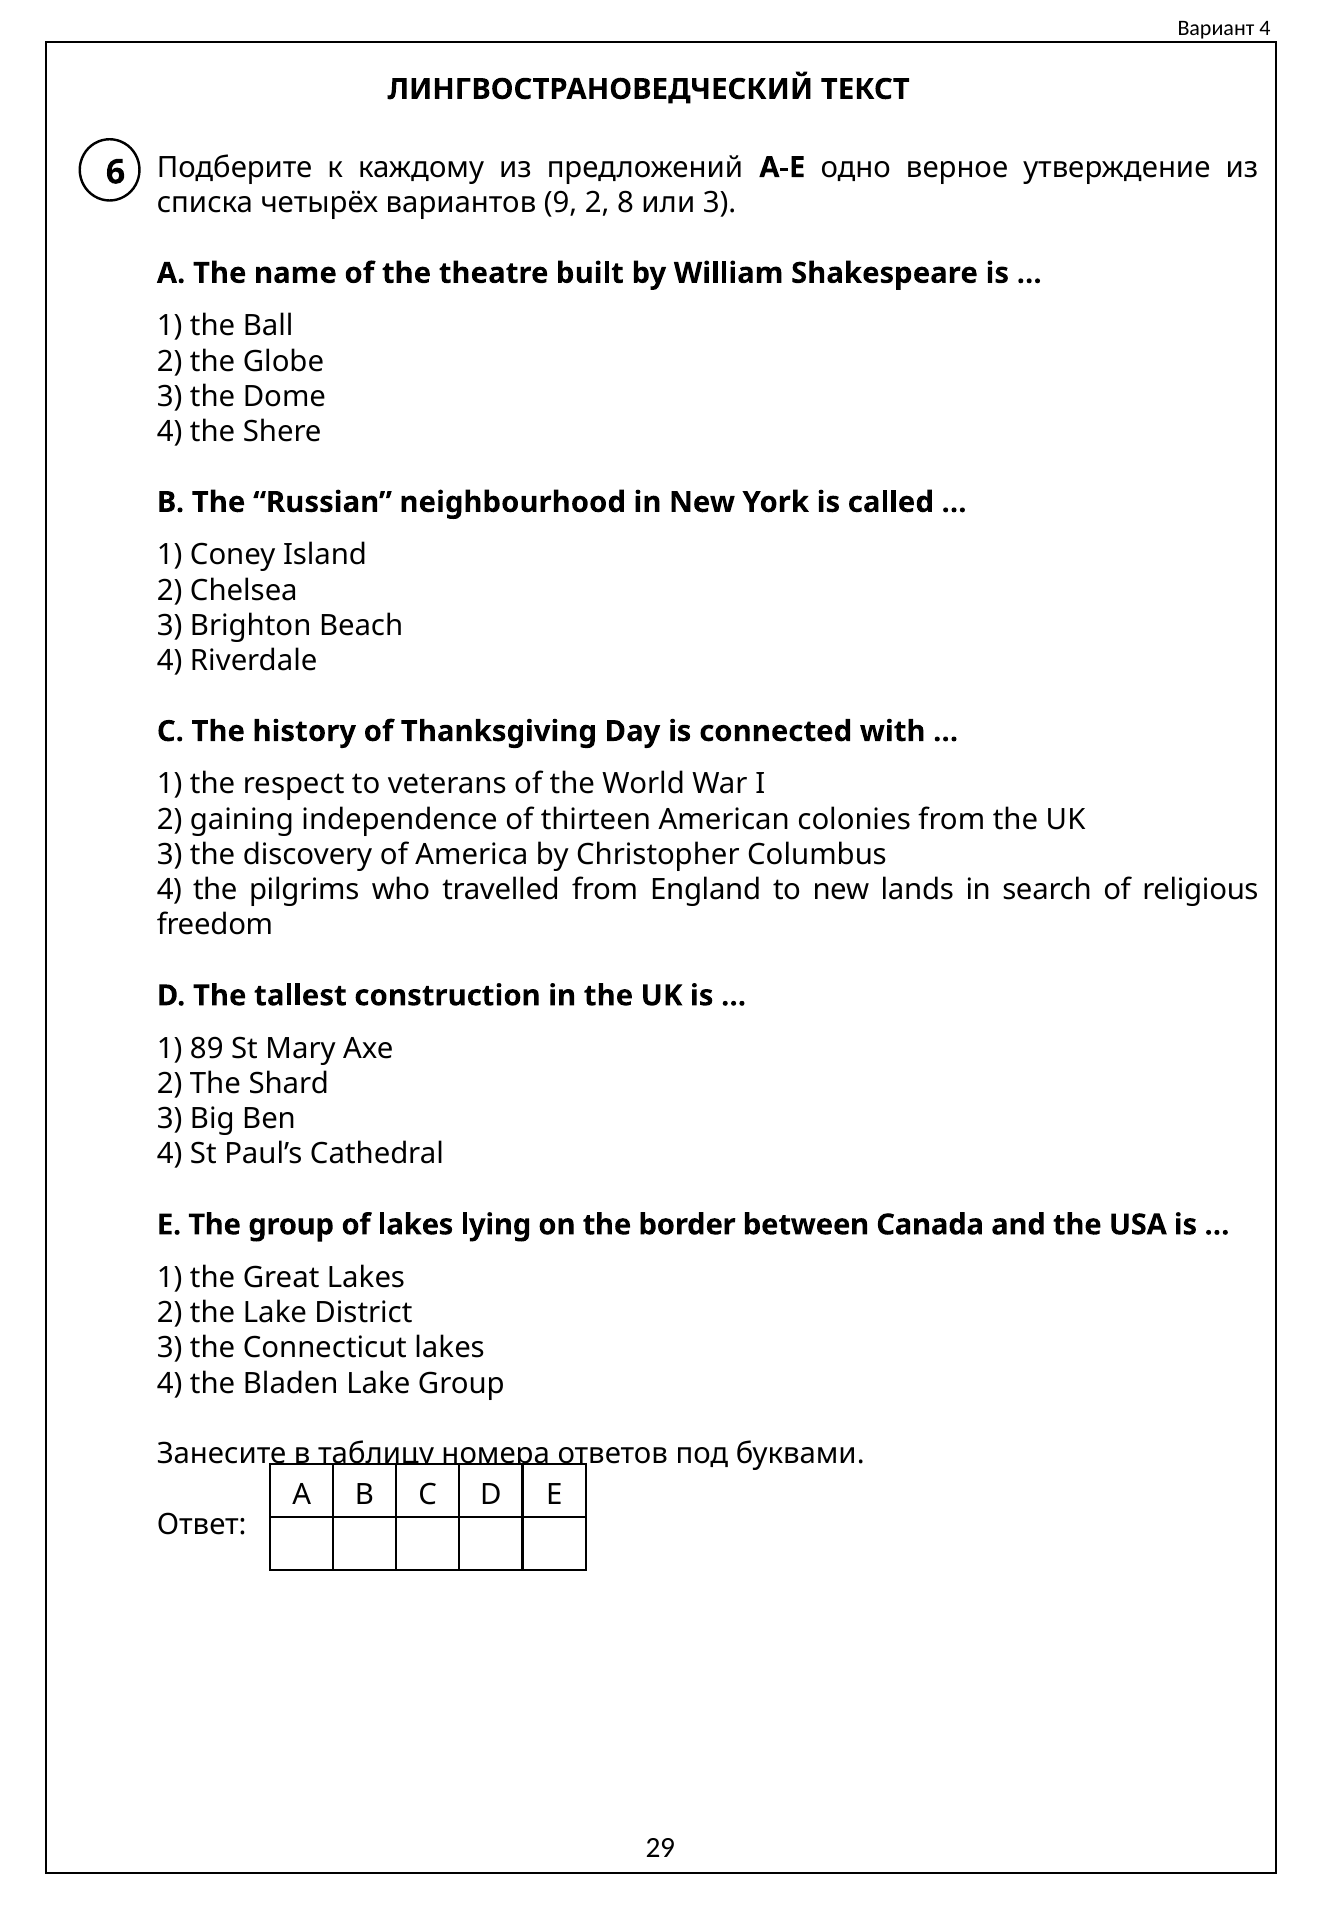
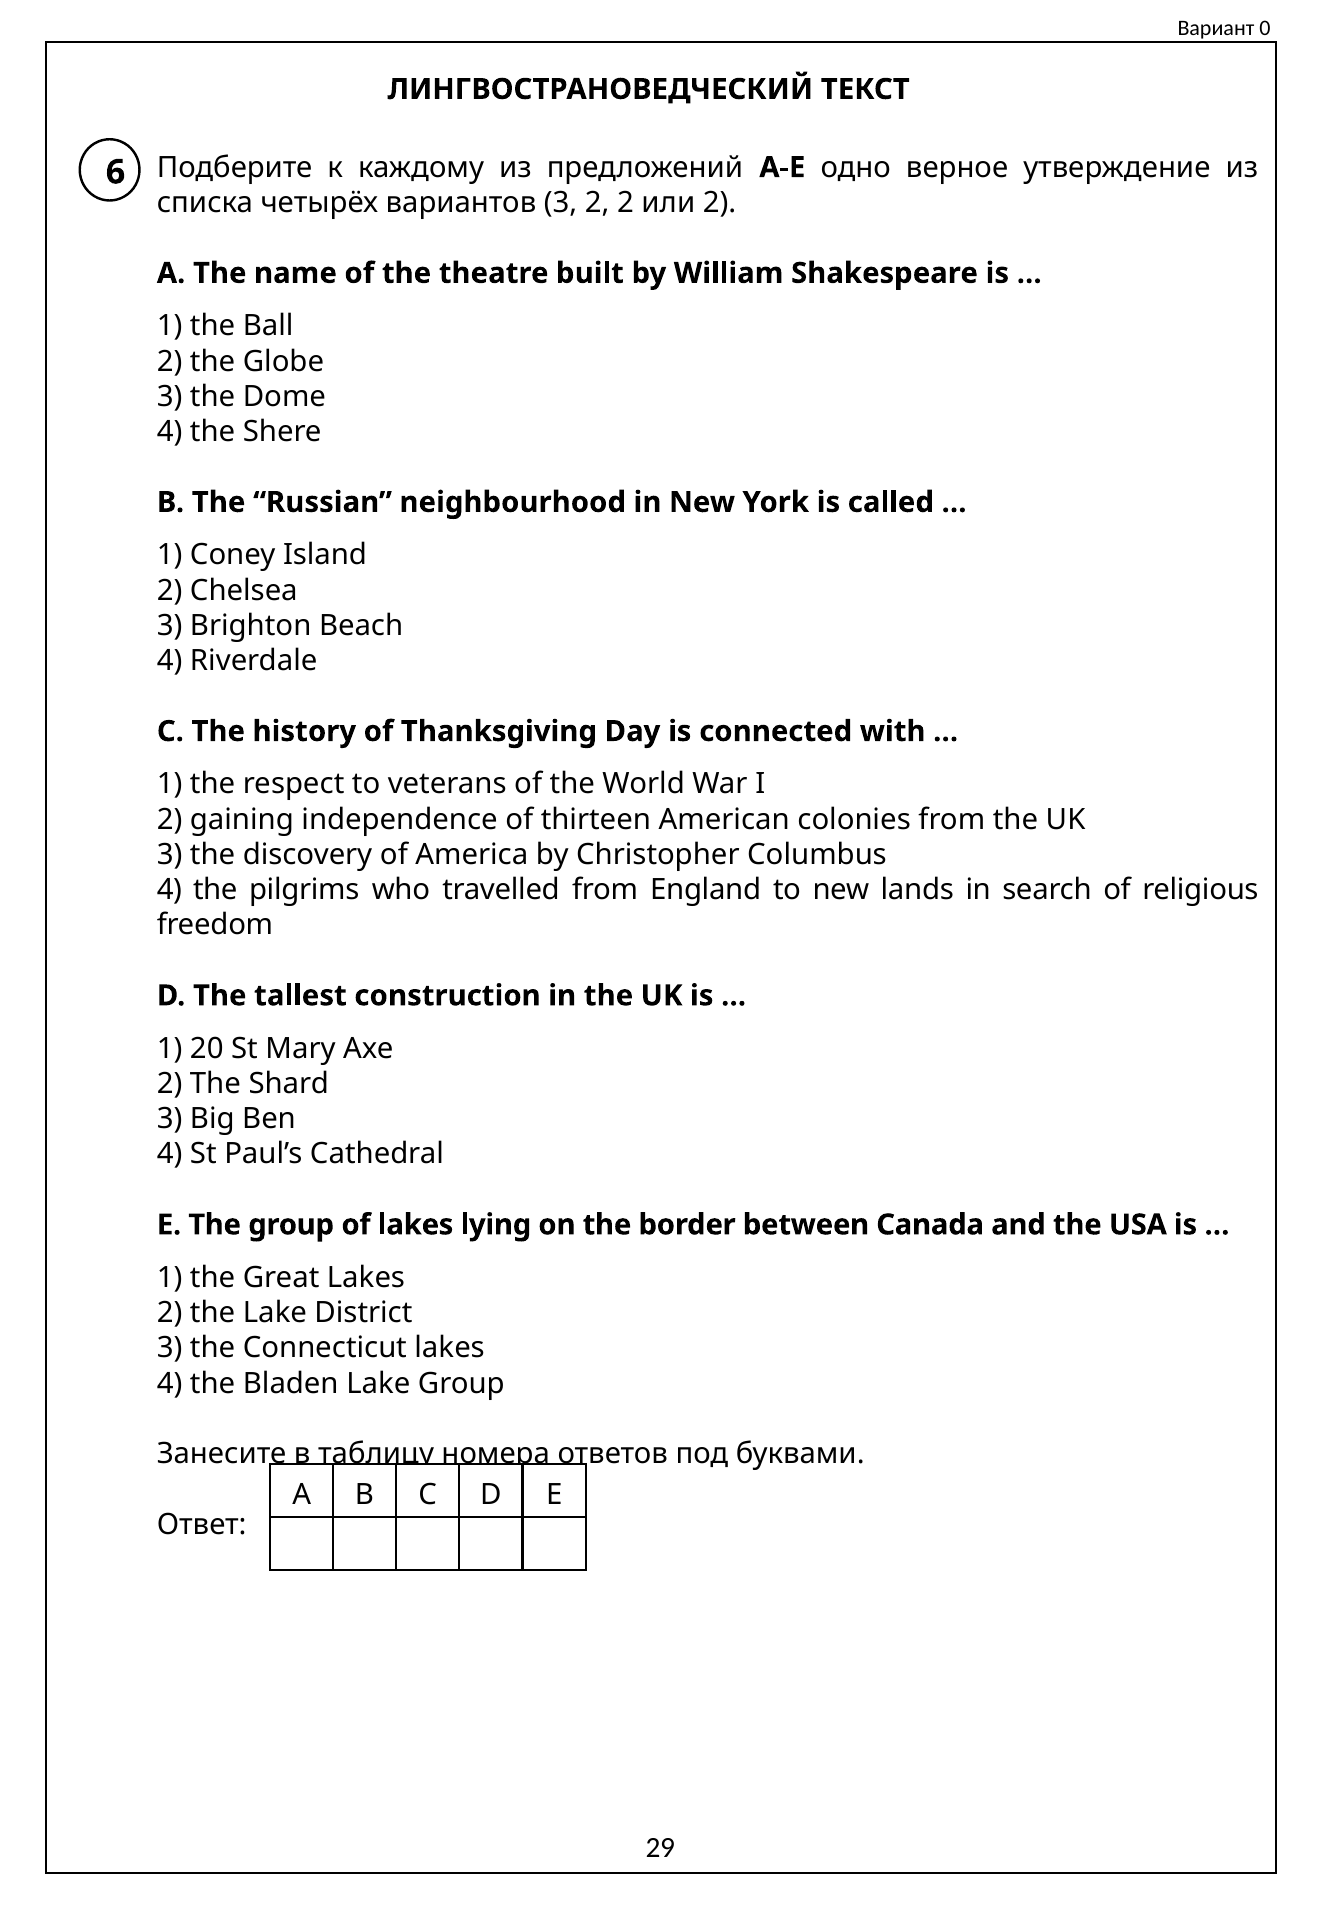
Вариант 4: 4 -> 0
вариантов 9: 9 -> 3
2 8: 8 -> 2
или 3: 3 -> 2
89: 89 -> 20
